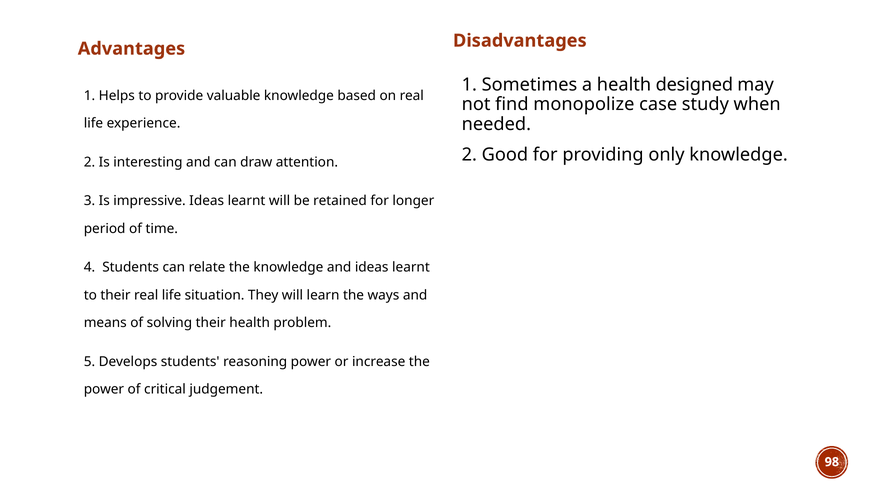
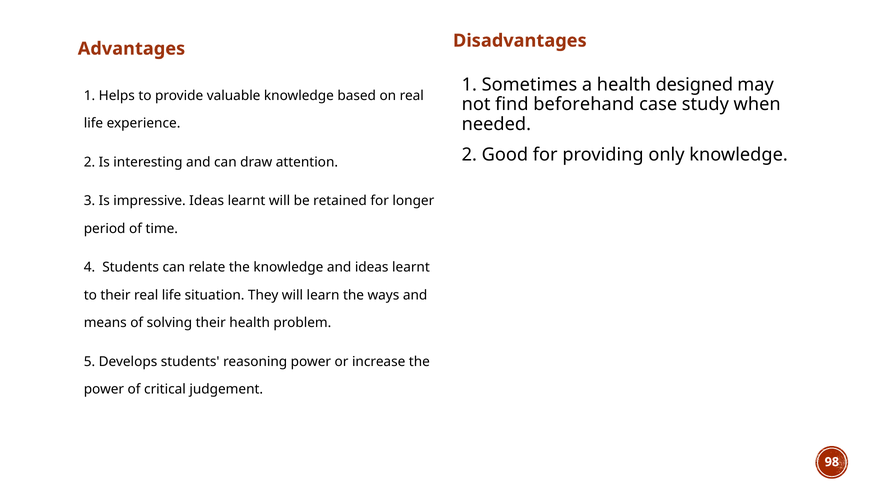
monopolize: monopolize -> beforehand
